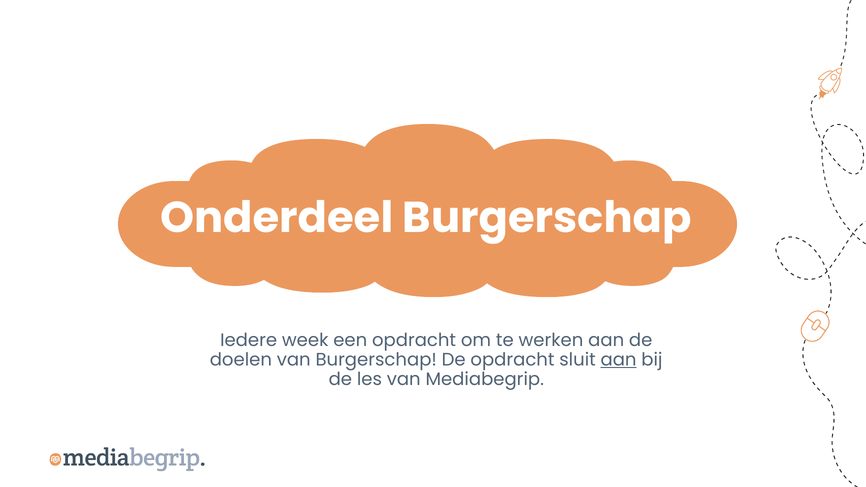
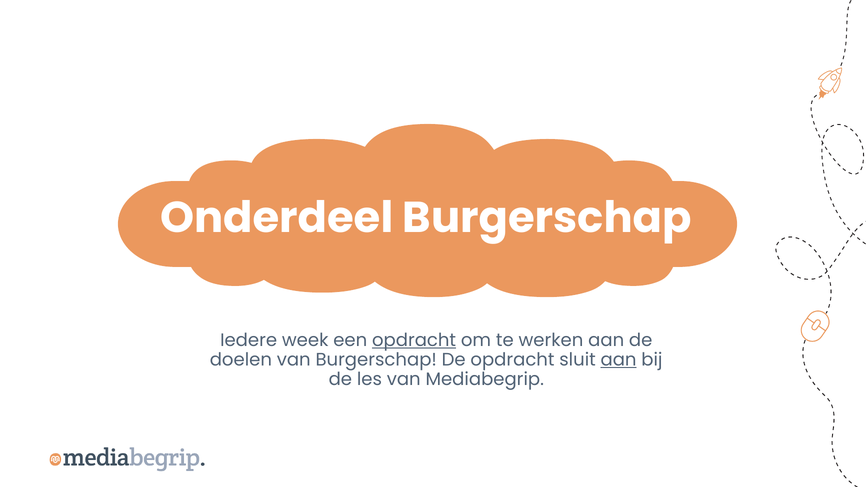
opdracht at (414, 340) underline: none -> present
